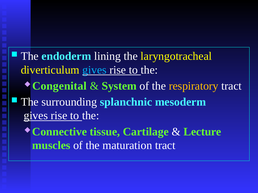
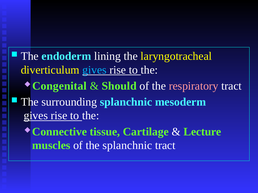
System: System -> Should
respiratory colour: yellow -> pink
the maturation: maturation -> splanchnic
